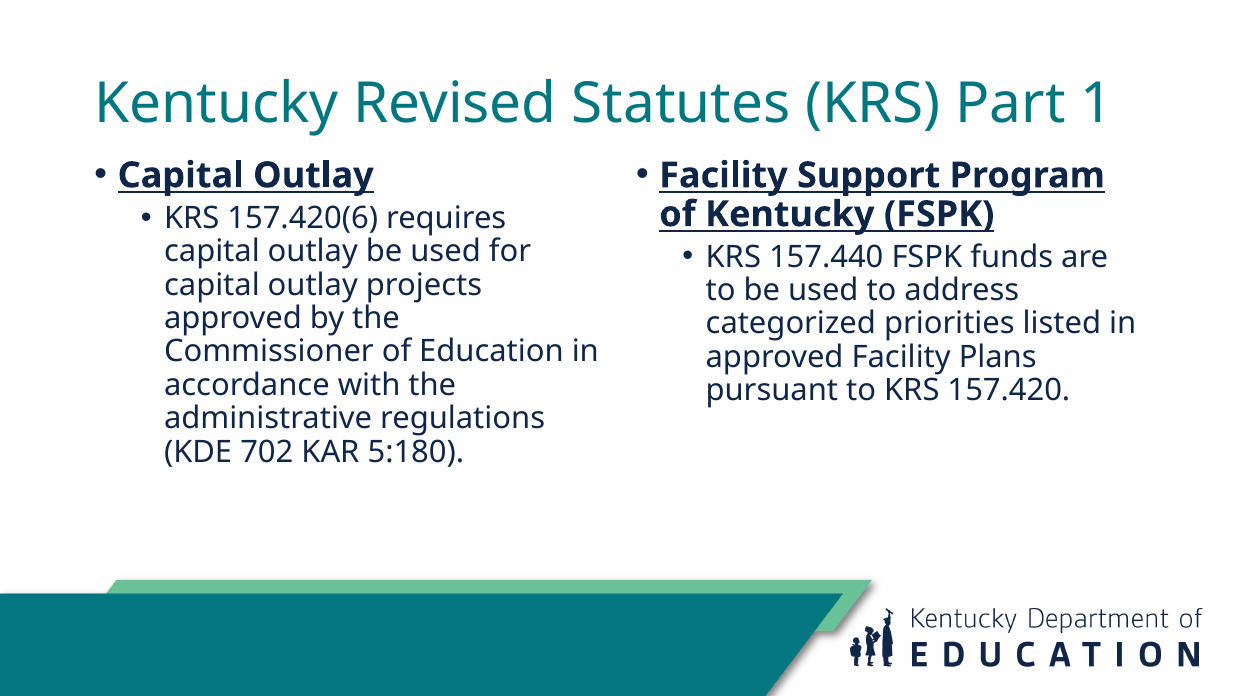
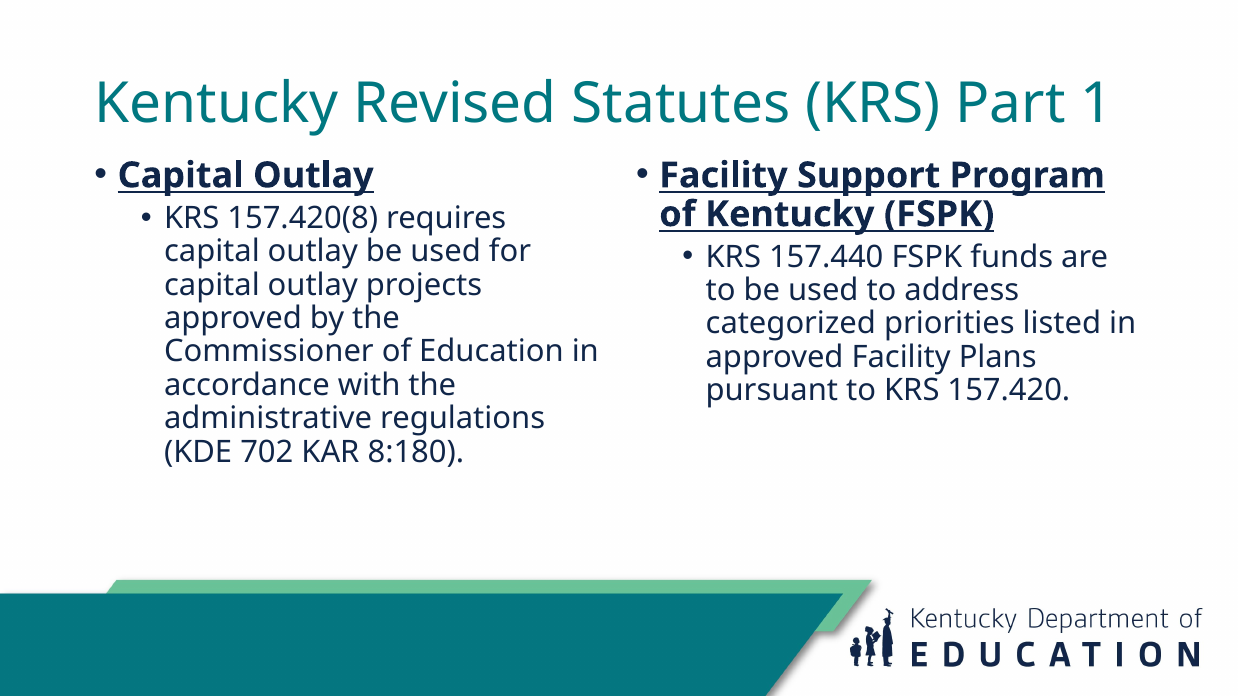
157.420(6: 157.420(6 -> 157.420(8
5:180: 5:180 -> 8:180
